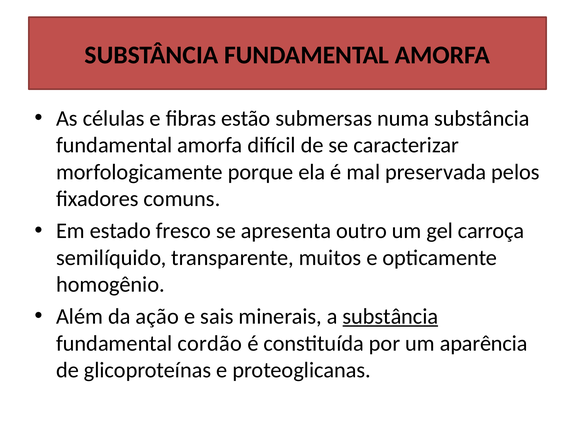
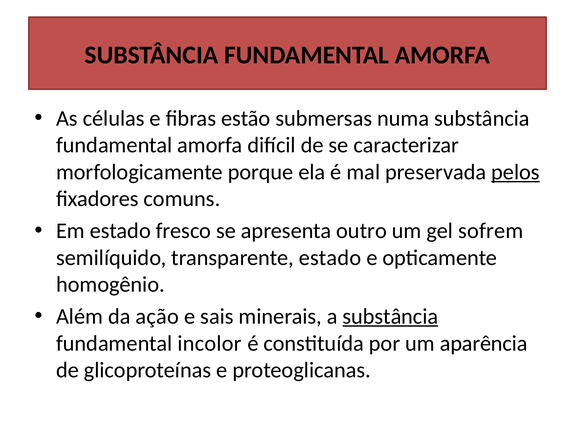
pelos underline: none -> present
carroça: carroça -> sofrem
transparente muitos: muitos -> estado
cordão: cordão -> incolor
